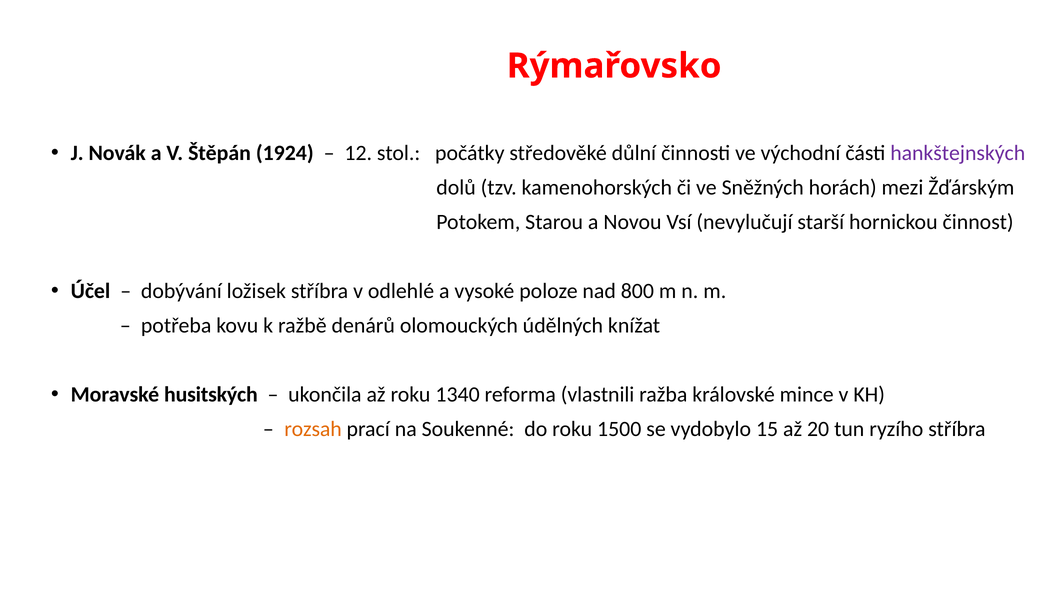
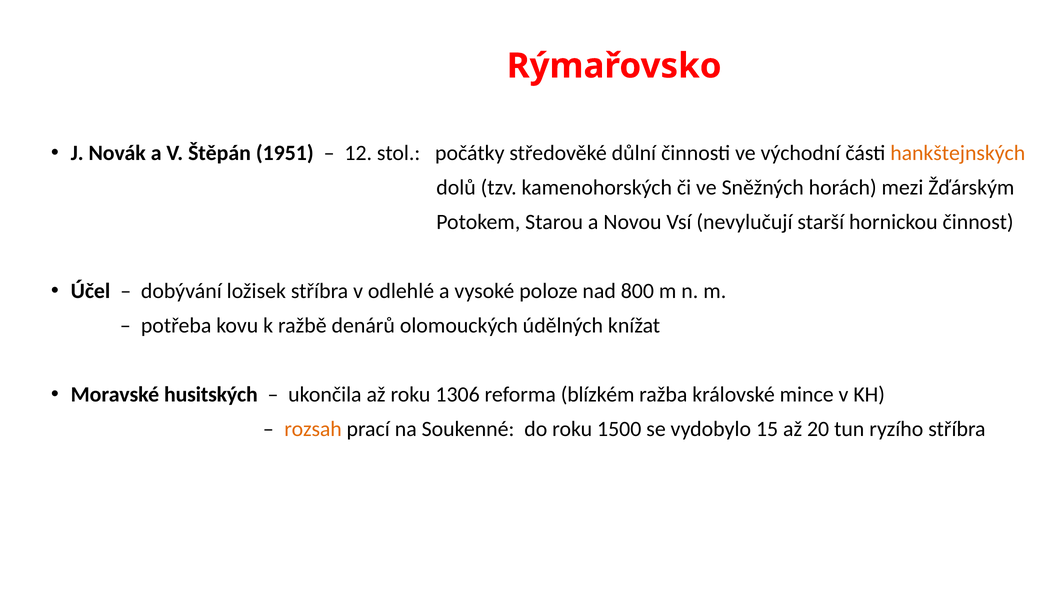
1924: 1924 -> 1951
hankštejnských colour: purple -> orange
1340: 1340 -> 1306
vlastnili: vlastnili -> blízkém
